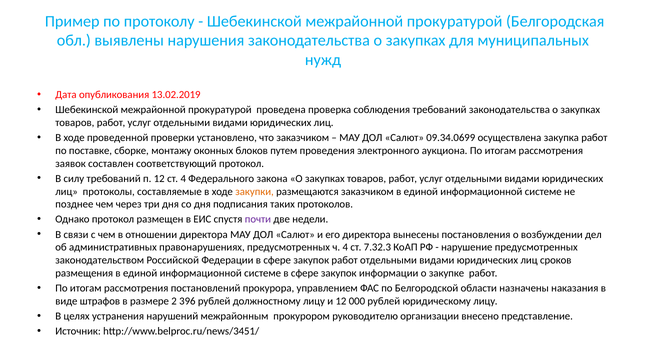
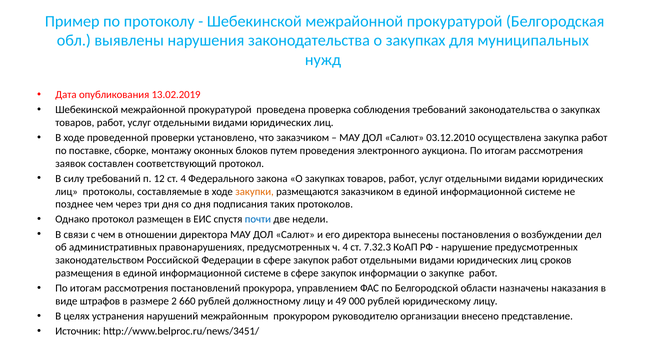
09.34.0699: 09.34.0699 -> 03.12.2010
почти colour: purple -> blue
396: 396 -> 660
и 12: 12 -> 49
